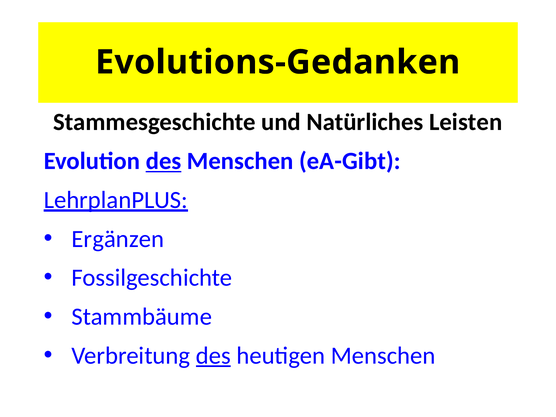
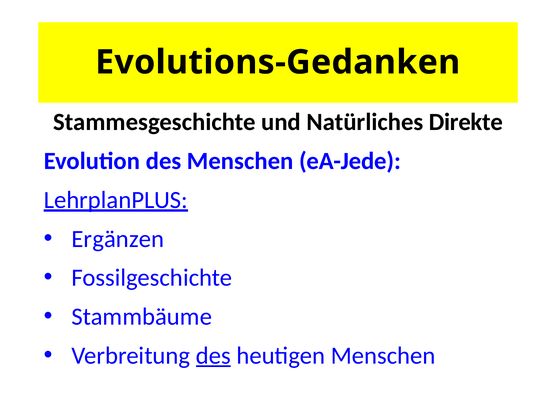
Leisten: Leisten -> Direkte
des at (164, 161) underline: present -> none
eA-Gibt: eA-Gibt -> eA-Jede
